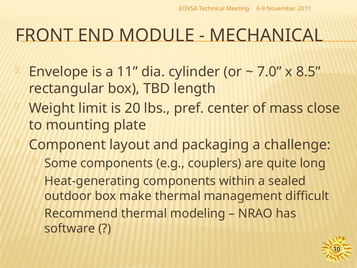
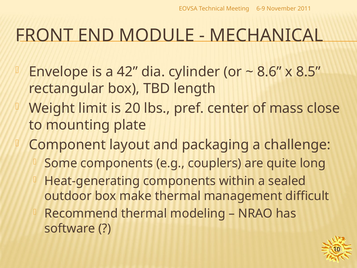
11: 11 -> 42
7.0: 7.0 -> 8.6
